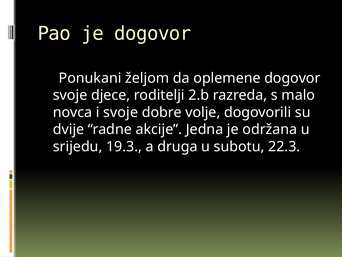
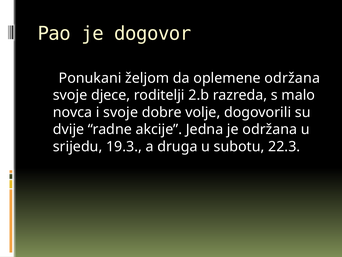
oplemene dogovor: dogovor -> održana
